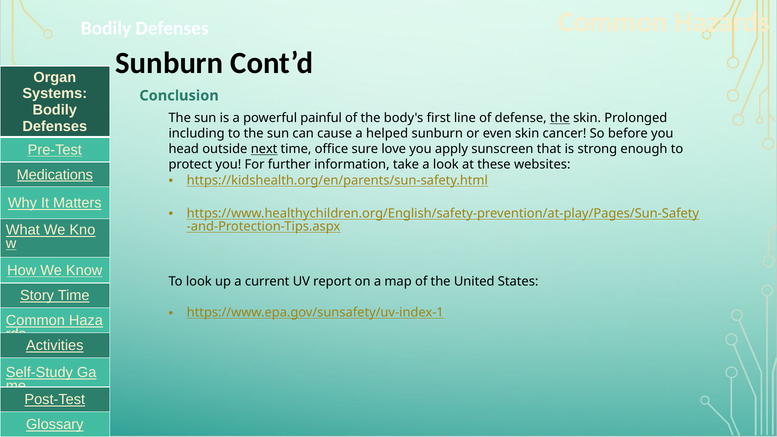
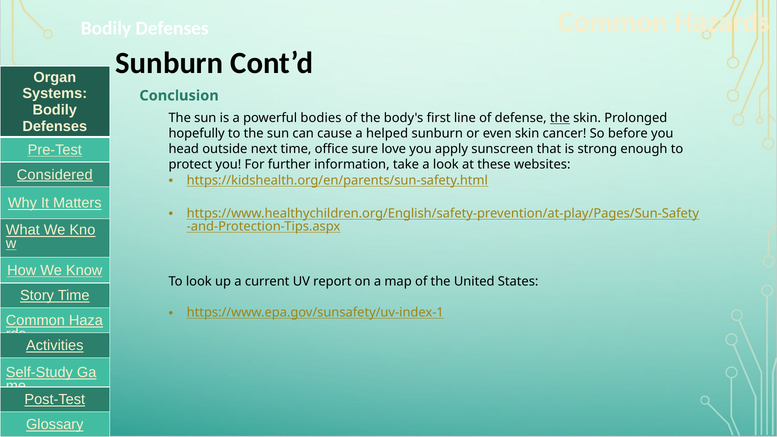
painful: painful -> bodies
including: including -> hopefully
next underline: present -> none
Medications: Medications -> Considered
